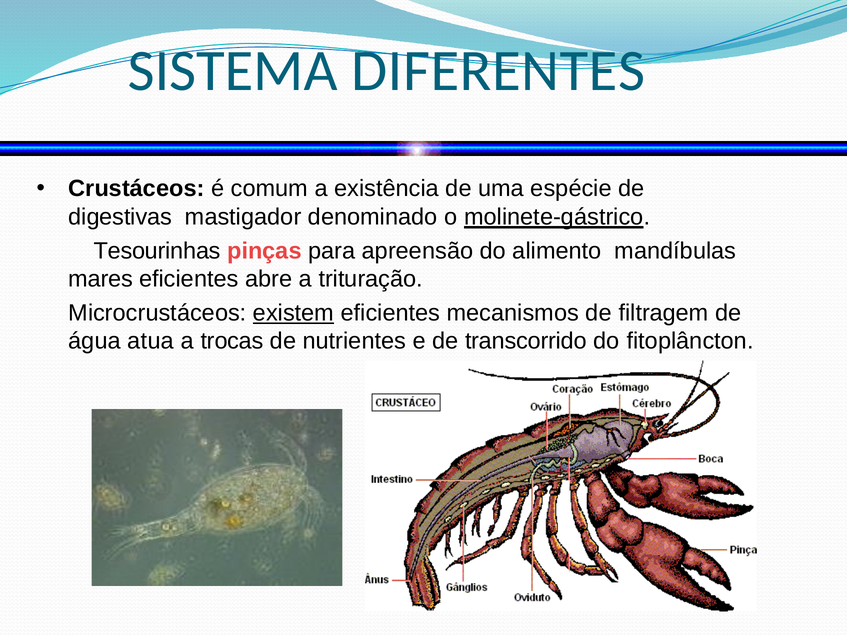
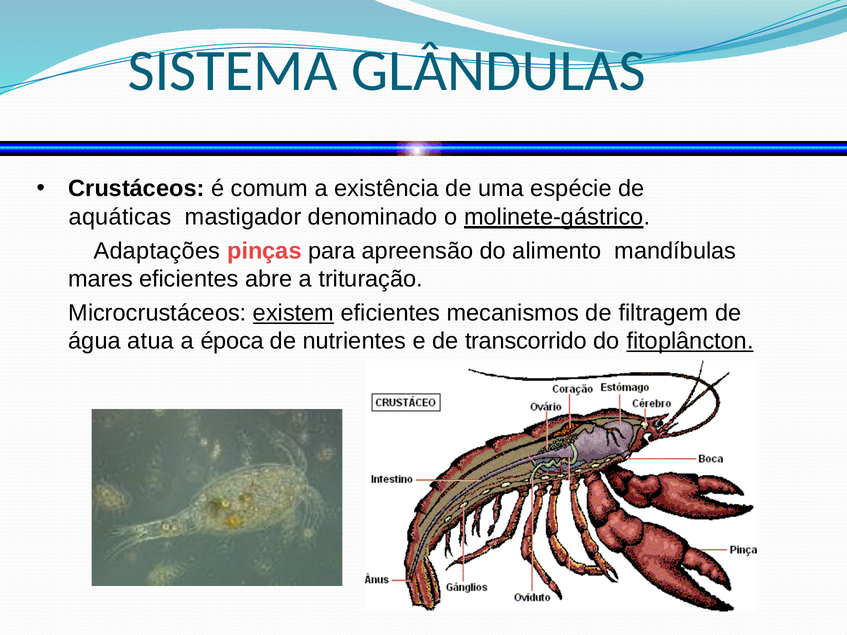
DIFERENTES: DIFERENTES -> GLÂNDULAS
digestivas: digestivas -> aquáticas
Tesourinhas: Tesourinhas -> Adaptações
trocas: trocas -> época
fitoplâncton underline: none -> present
